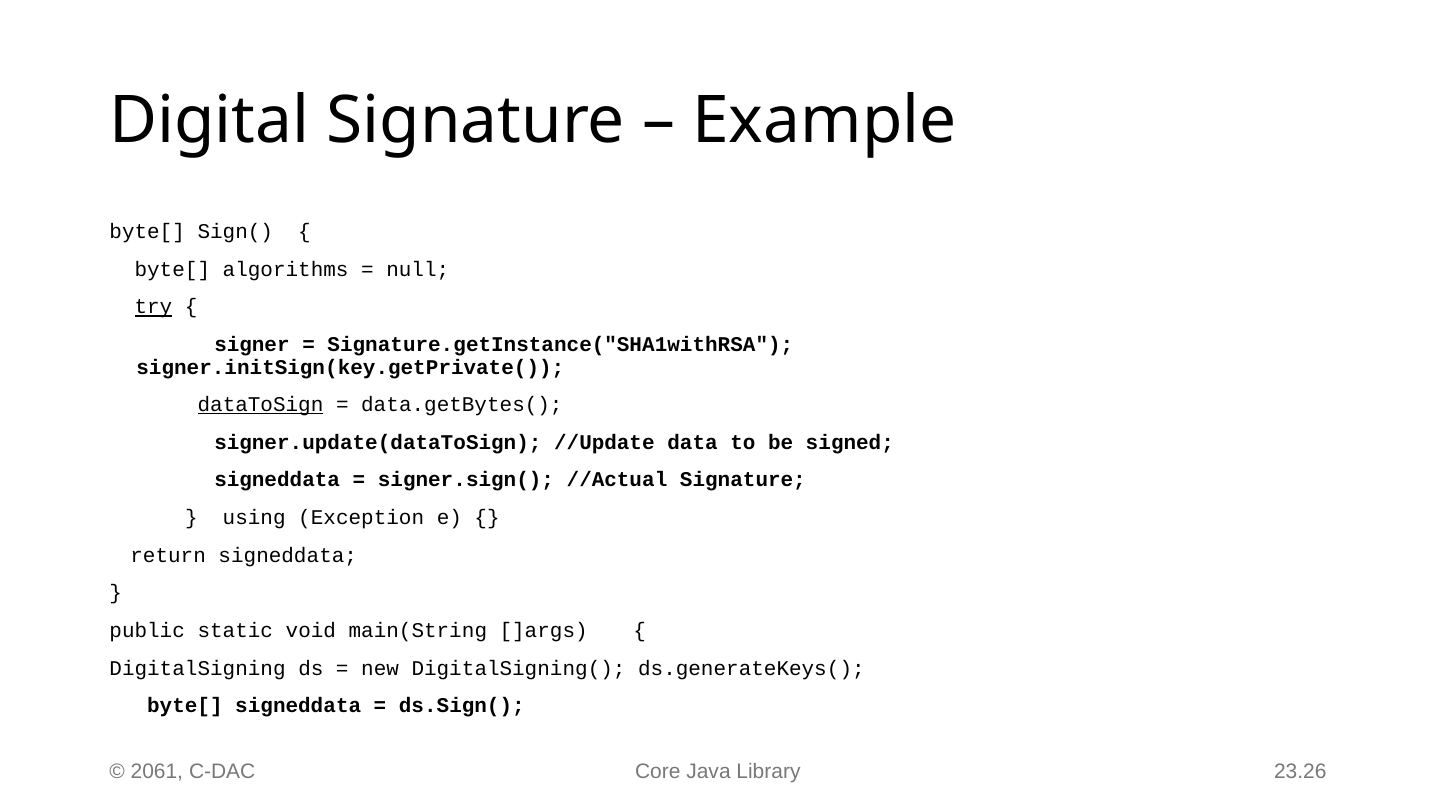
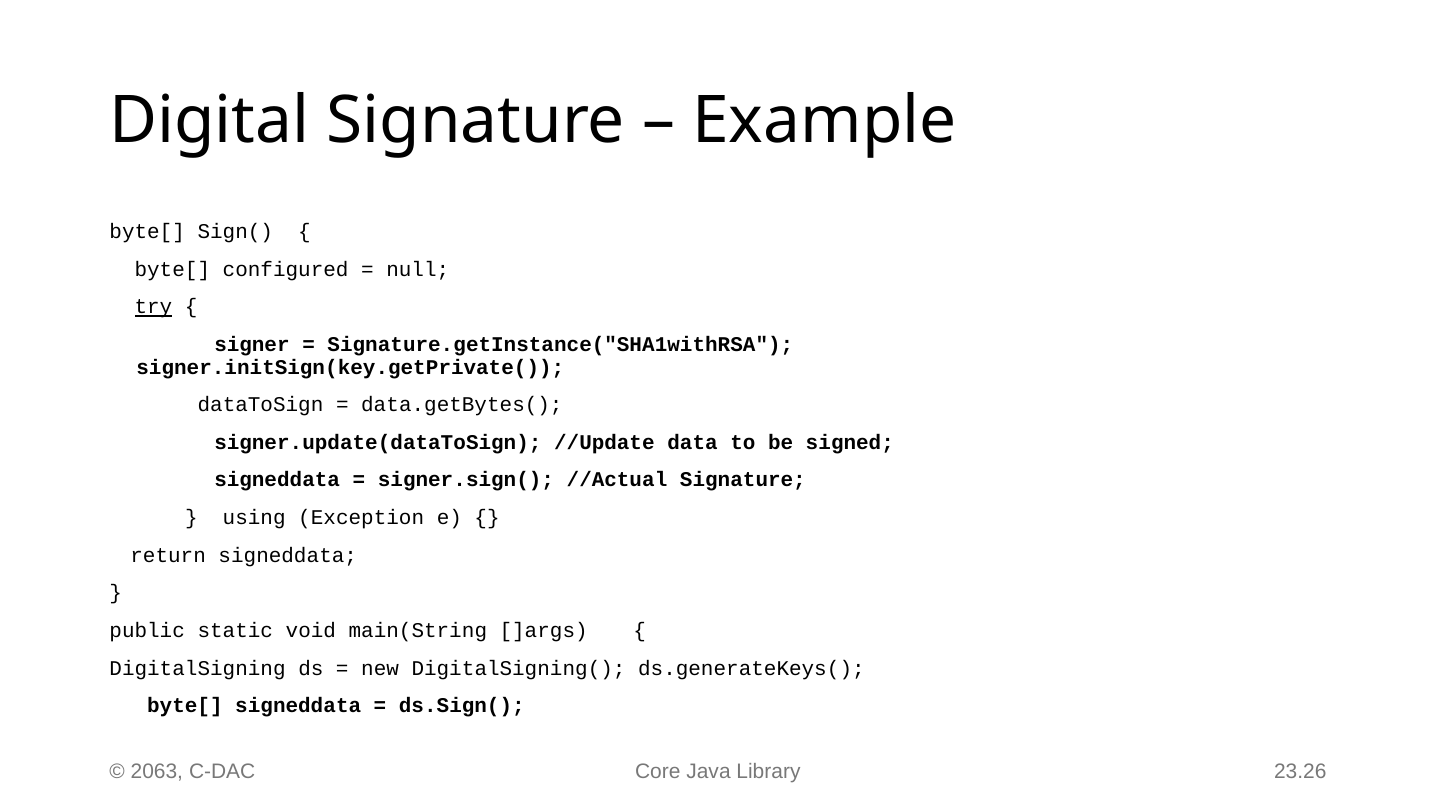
algorithms: algorithms -> configured
dataToSign underline: present -> none
2061: 2061 -> 2063
